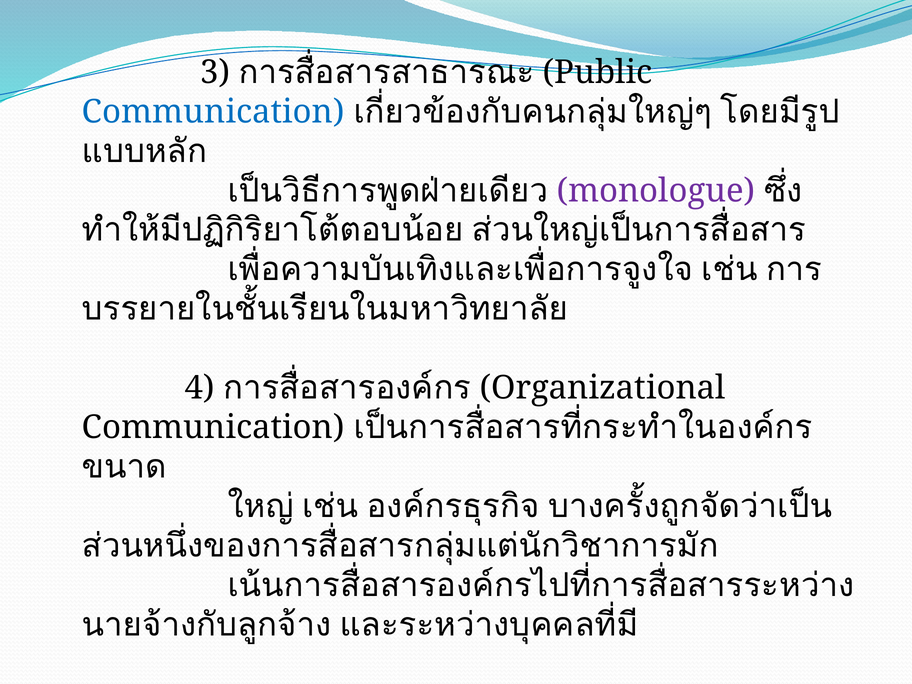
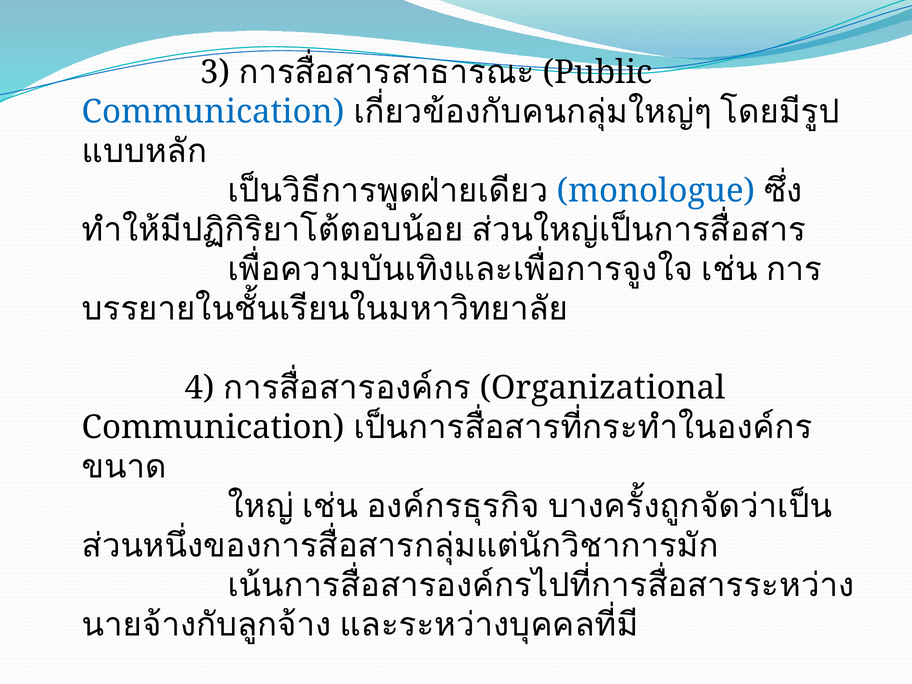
monologue colour: purple -> blue
